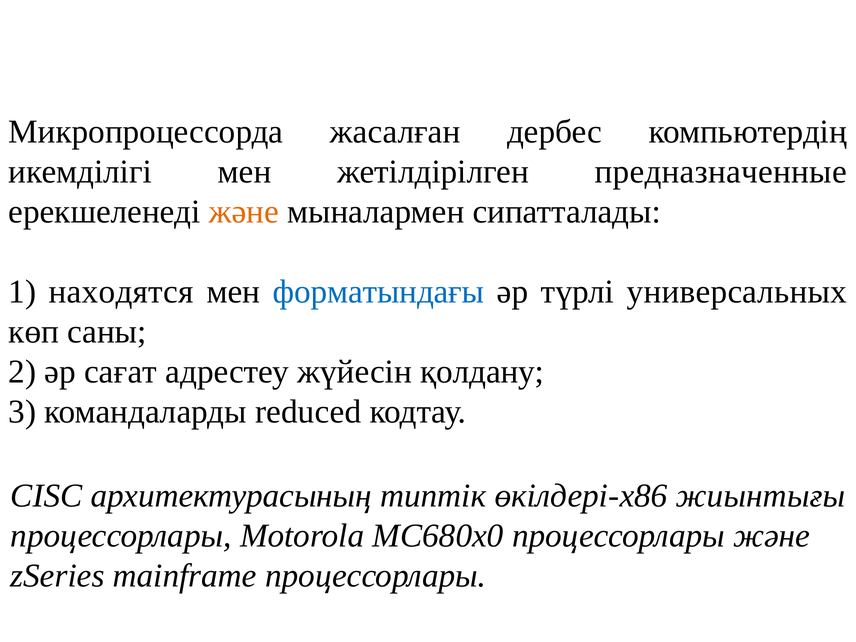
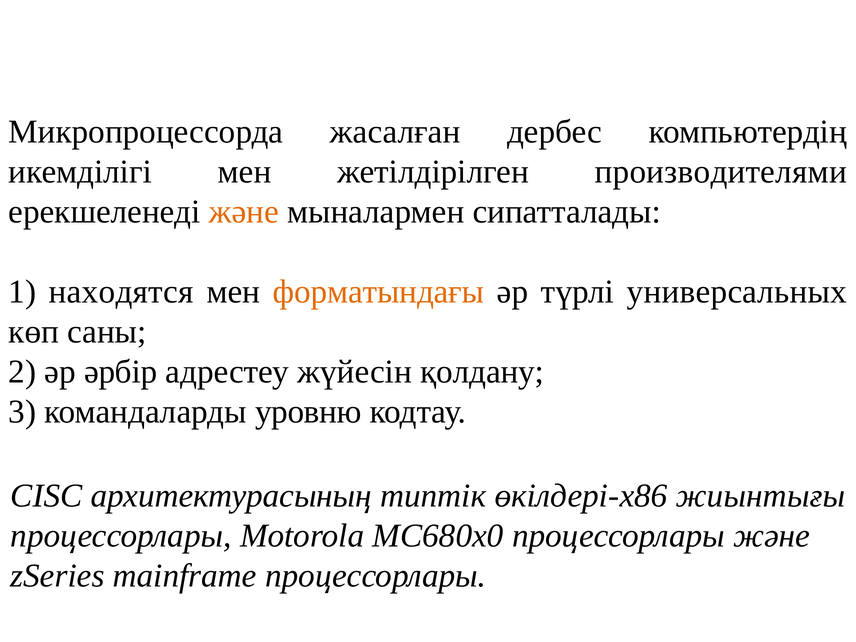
предназначенные: предназначенные -> производителями
форматындағы colour: blue -> orange
сағат: сағат -> әрбір
reduced: reduced -> уровню
